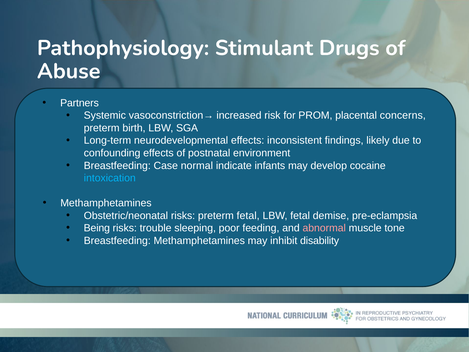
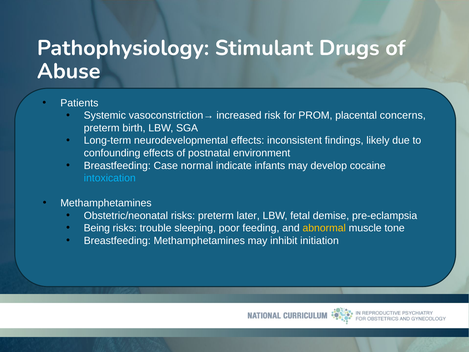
Partners: Partners -> Patients
preterm fetal: fetal -> later
abnormal colour: pink -> yellow
disability: disability -> initiation
